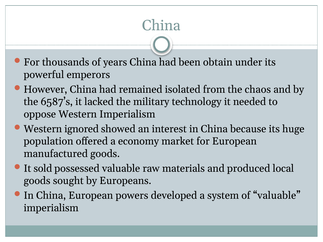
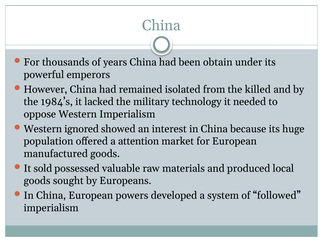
chaos: chaos -> killed
6587’s: 6587’s -> 1984’s
economy: economy -> attention
of valuable: valuable -> followed
